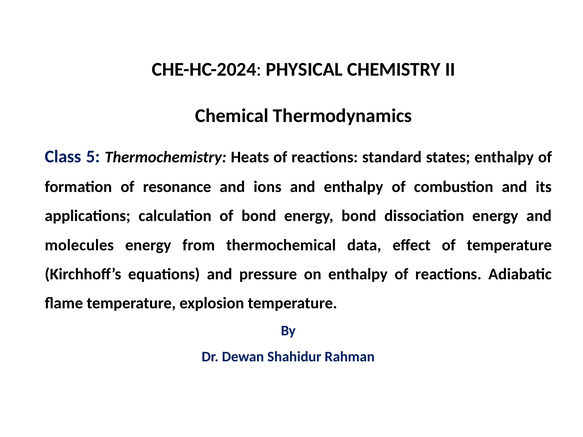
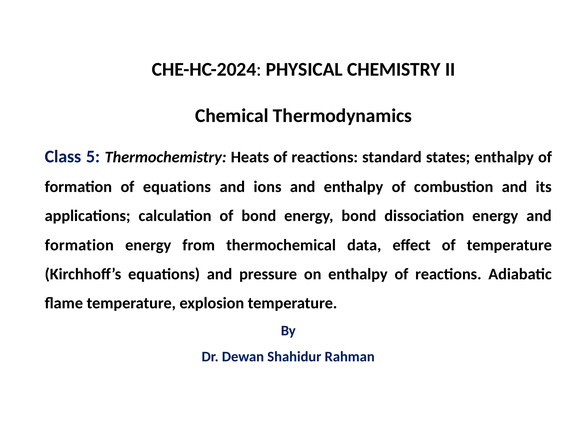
of resonance: resonance -> equations
molecules at (79, 245): molecules -> formation
